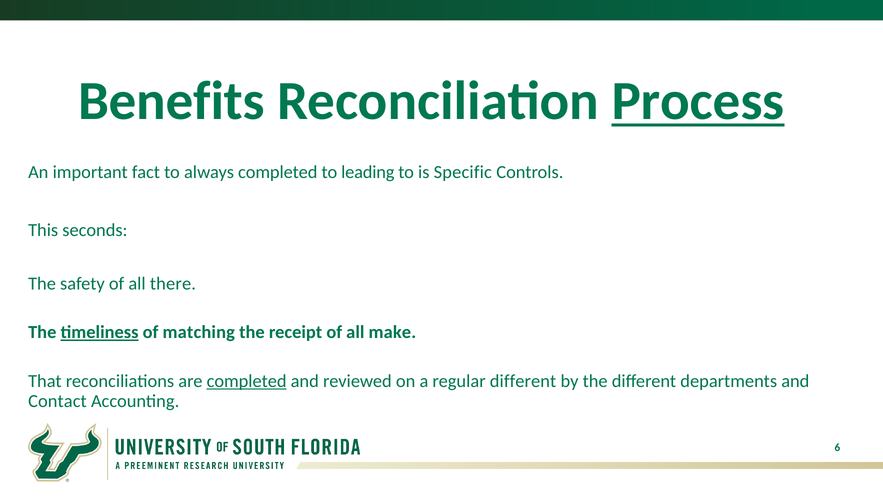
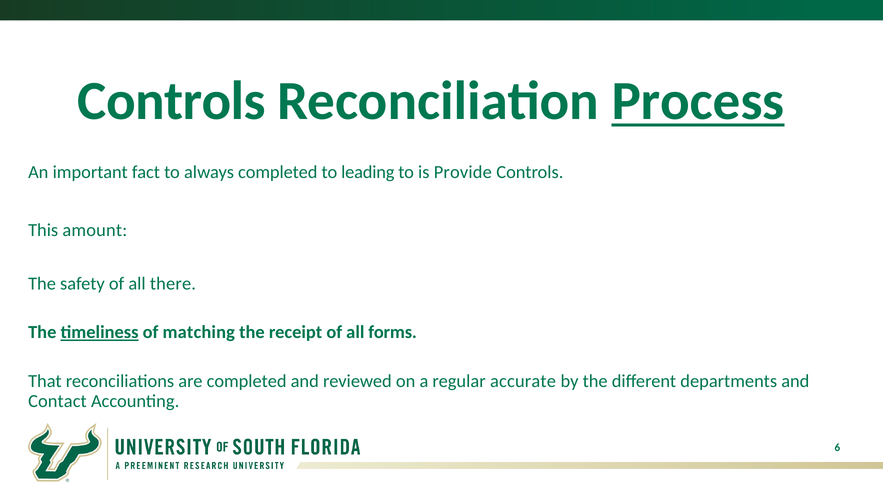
Benefits at (171, 101): Benefits -> Controls
Specific: Specific -> Provide
seconds: seconds -> amount
make: make -> forms
completed at (247, 382) underline: present -> none
regular different: different -> accurate
